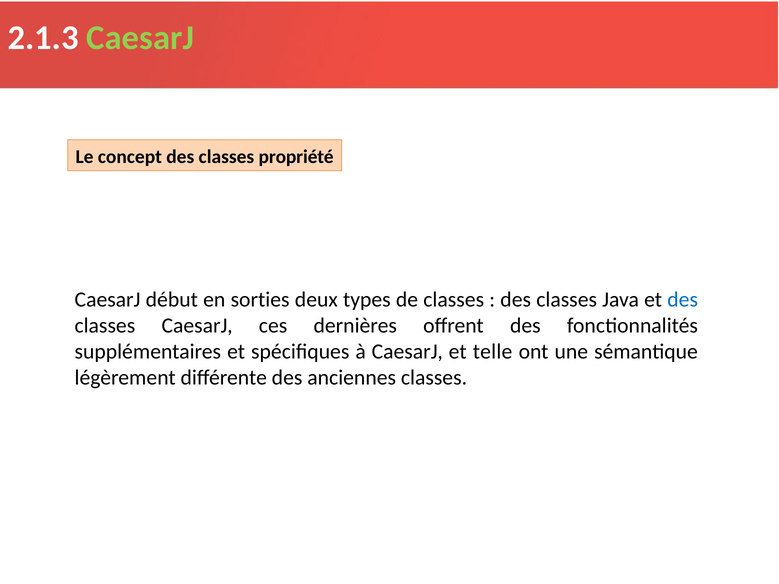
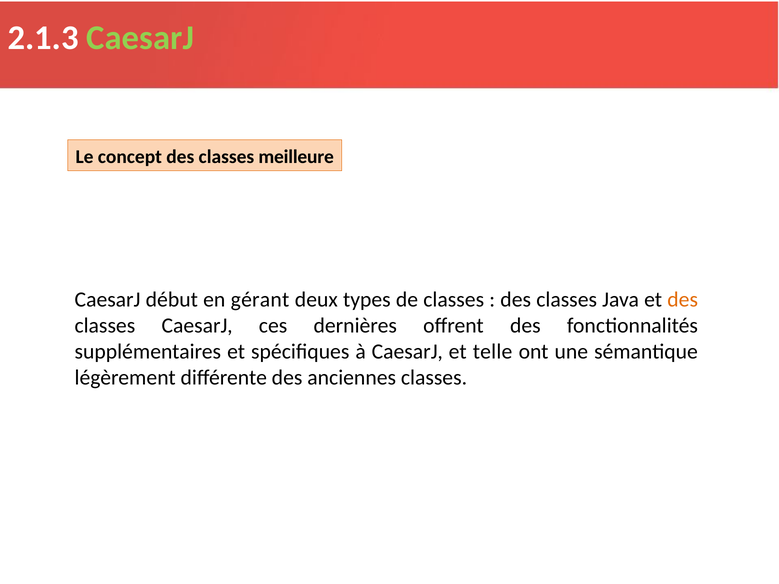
propriété: propriété -> meilleure
sorties: sorties -> gérant
des at (683, 300) colour: blue -> orange
